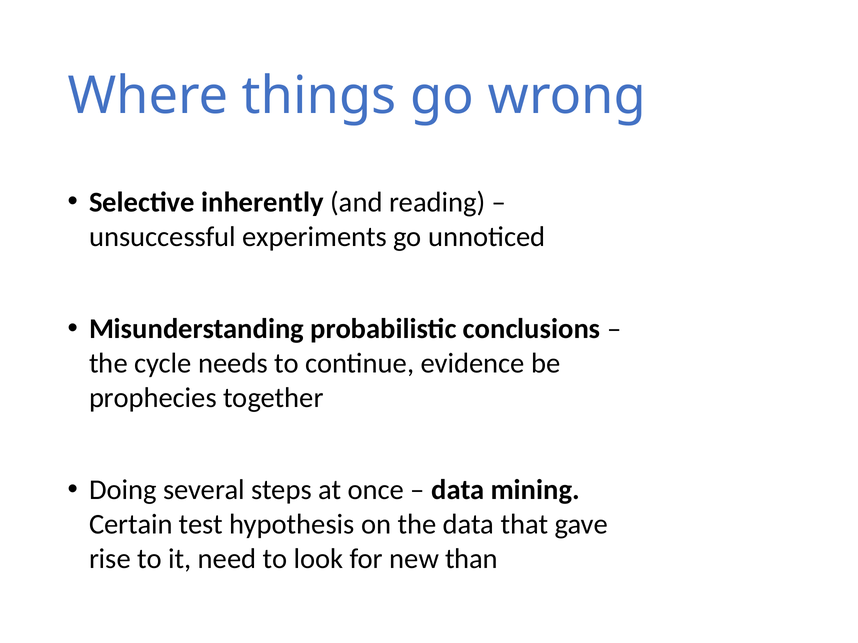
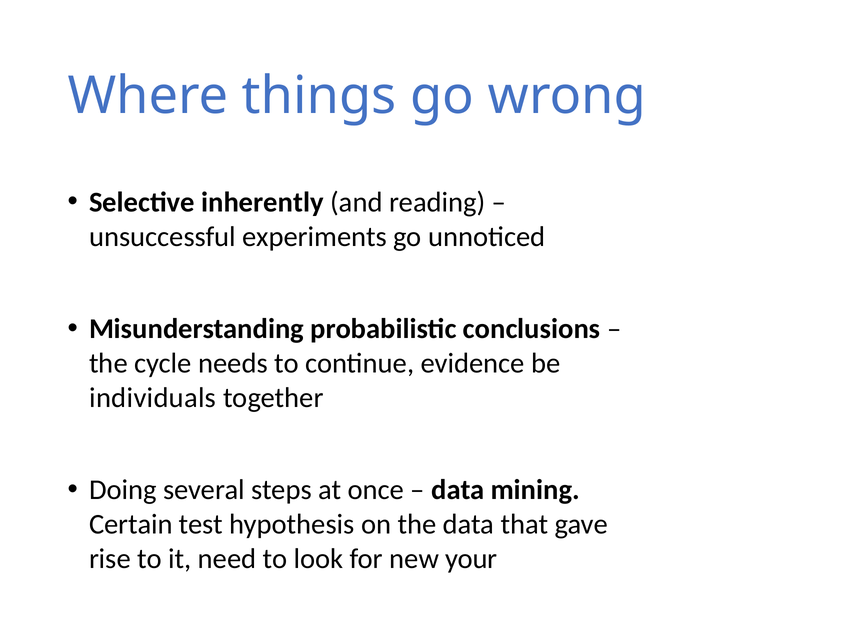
prophecies: prophecies -> individuals
than: than -> your
